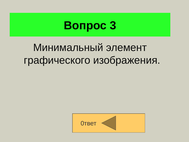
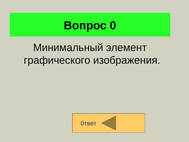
3: 3 -> 0
